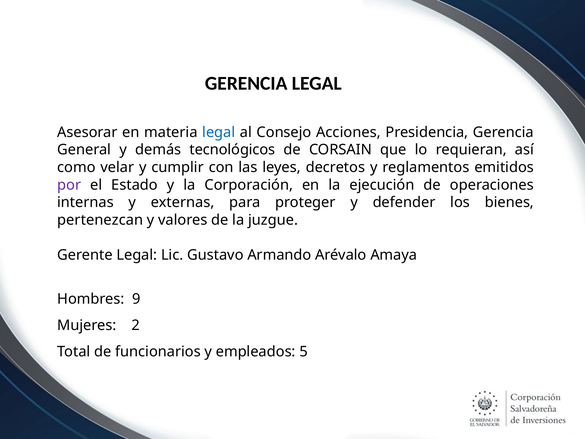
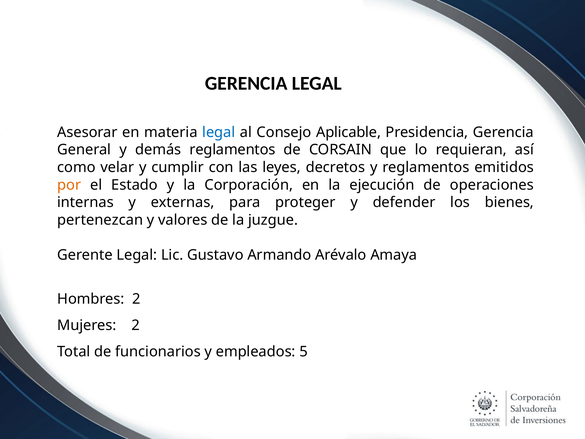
Acciones: Acciones -> Aplicable
demás tecnológicos: tecnológicos -> reglamentos
por colour: purple -> orange
Hombres 9: 9 -> 2
